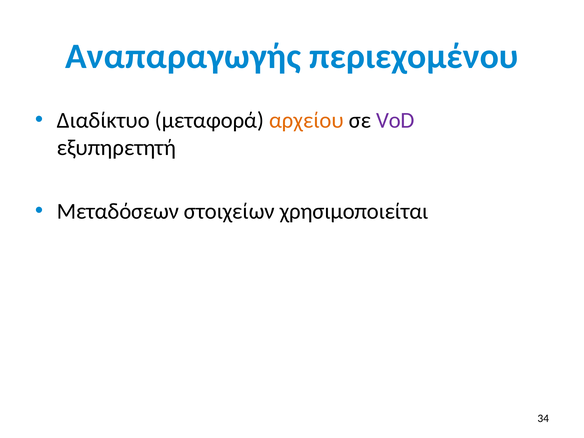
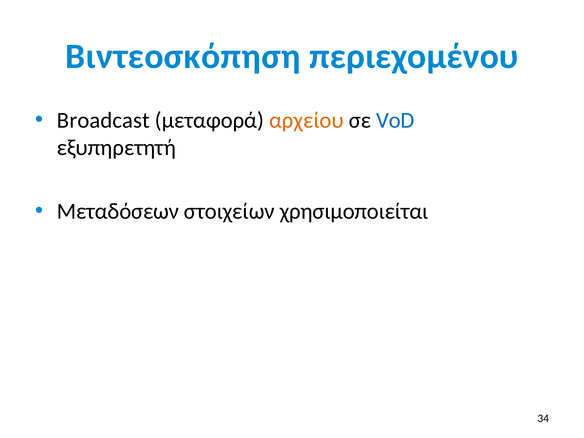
Αναπαραγωγής: Αναπαραγωγής -> Βιντεοσκόπηση
Διαδίκτυο: Διαδίκτυο -> Broadcast
VoD colour: purple -> blue
